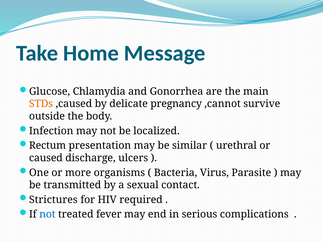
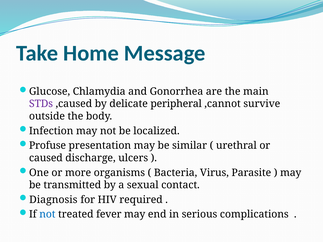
STDs colour: orange -> purple
pregnancy: pregnancy -> peripheral
Rectum: Rectum -> Profuse
Strictures: Strictures -> Diagnosis
